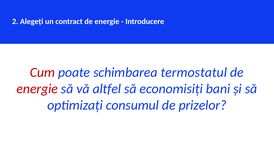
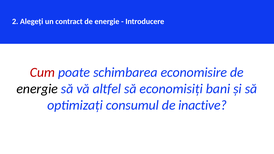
termostatul: termostatul -> economisire
energie at (37, 89) colour: red -> black
prizelor: prizelor -> inactive
